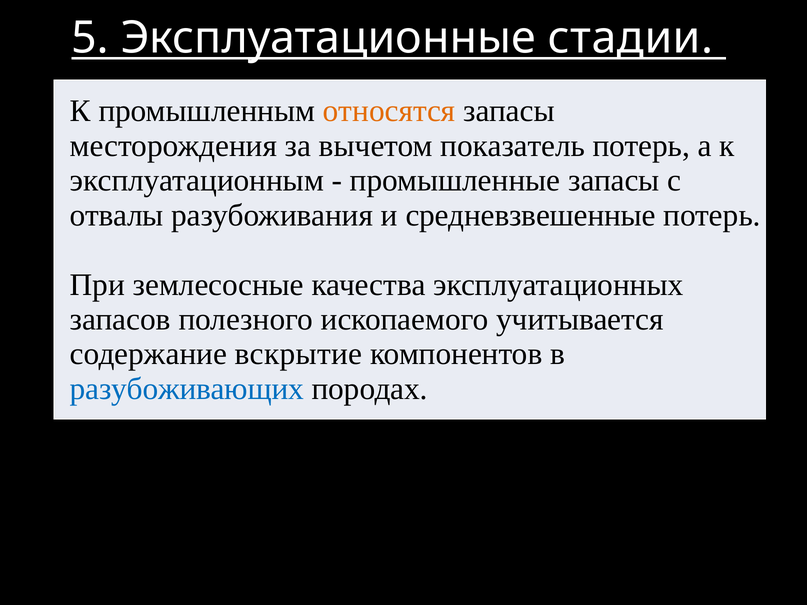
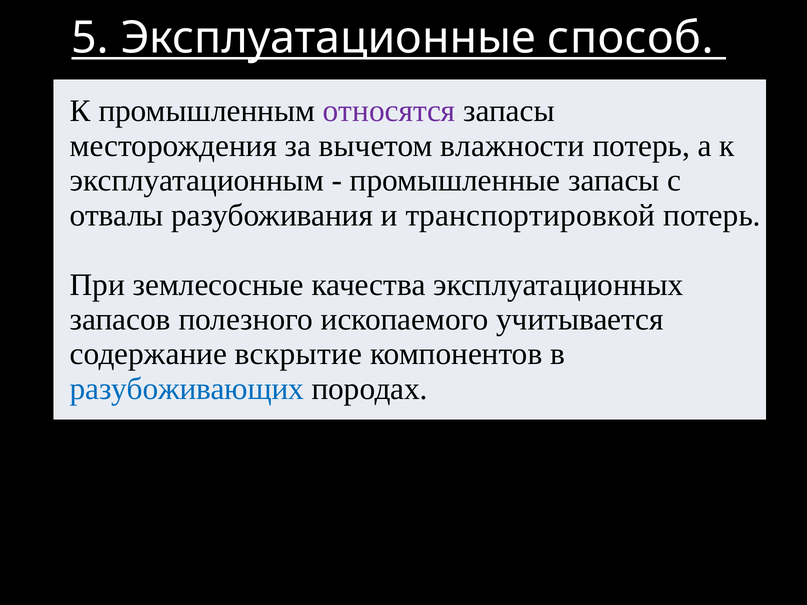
стадии: стадии -> способ
относятся colour: orange -> purple
показатель: показатель -> влажности
средневзвешенные: средневзвешенные -> транспортировкой
